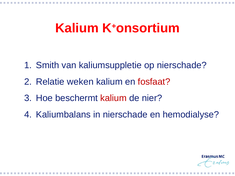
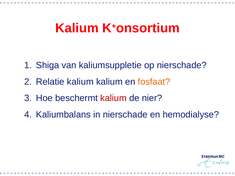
Smith: Smith -> Shiga
Relatie weken: weken -> kalium
fosfaat colour: red -> orange
